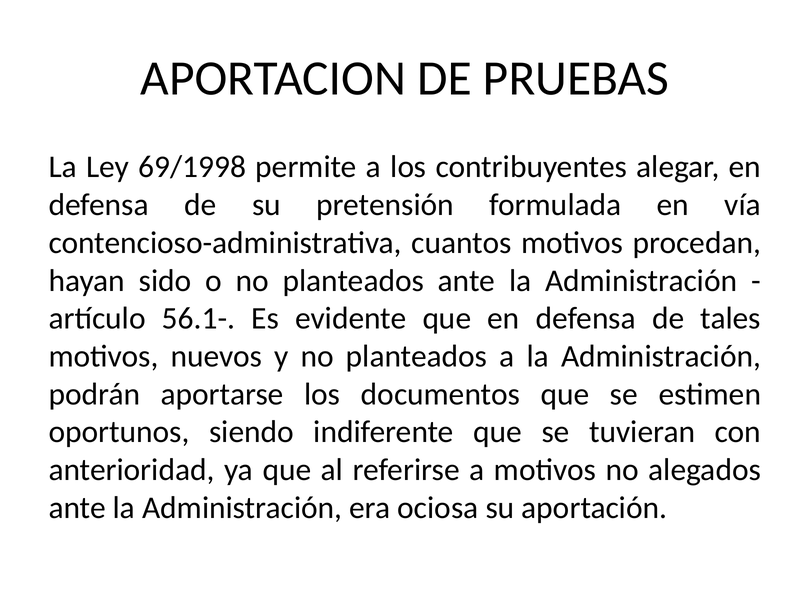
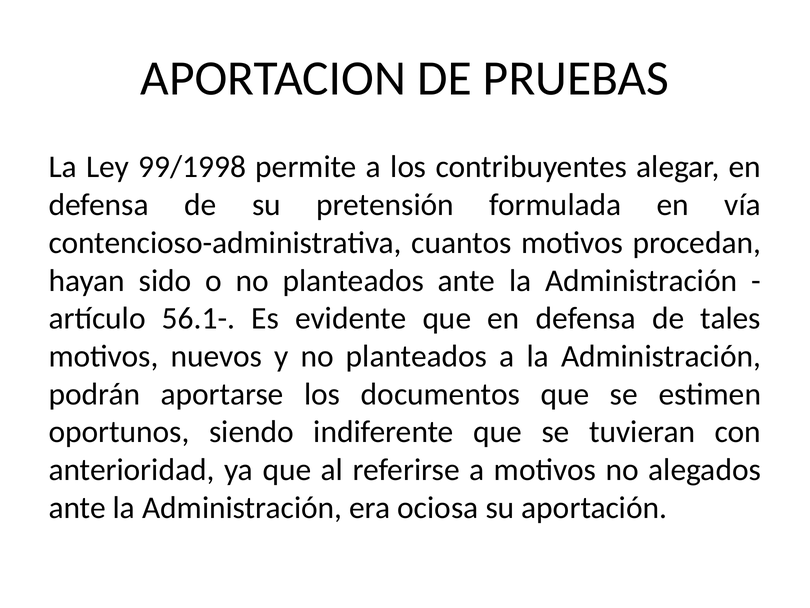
69/1998: 69/1998 -> 99/1998
